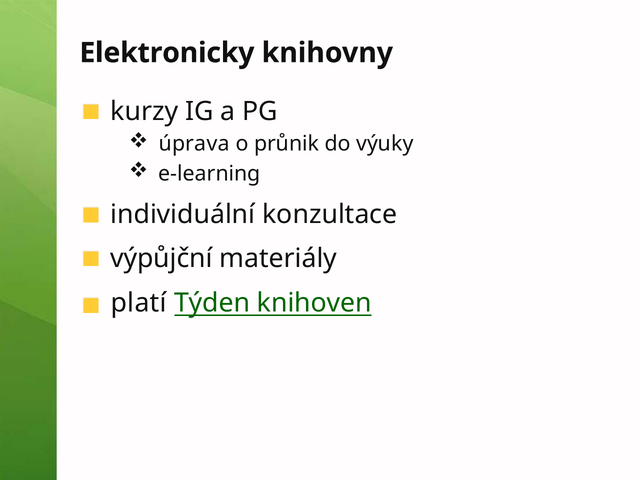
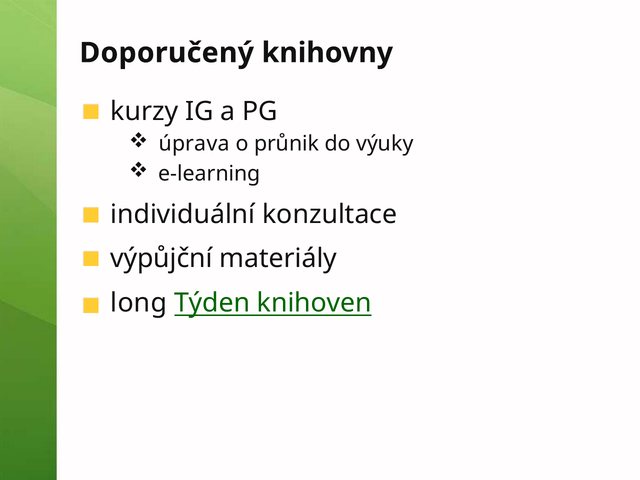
Elektronicky: Elektronicky -> Doporučený
platí: platí -> long
